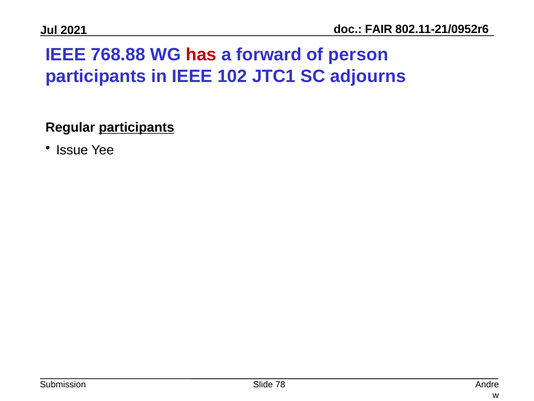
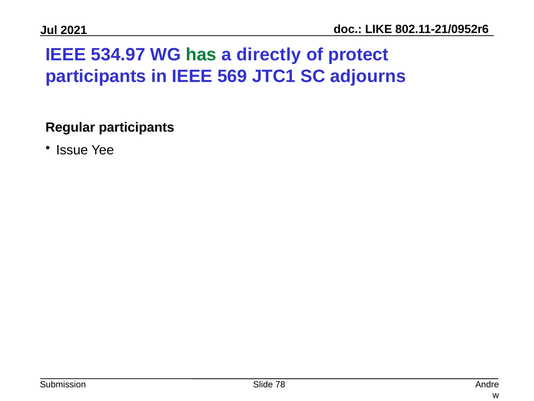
FAIR: FAIR -> LIKE
768.88: 768.88 -> 534.97
has colour: red -> green
forward: forward -> directly
person: person -> protect
102: 102 -> 569
participants at (137, 127) underline: present -> none
